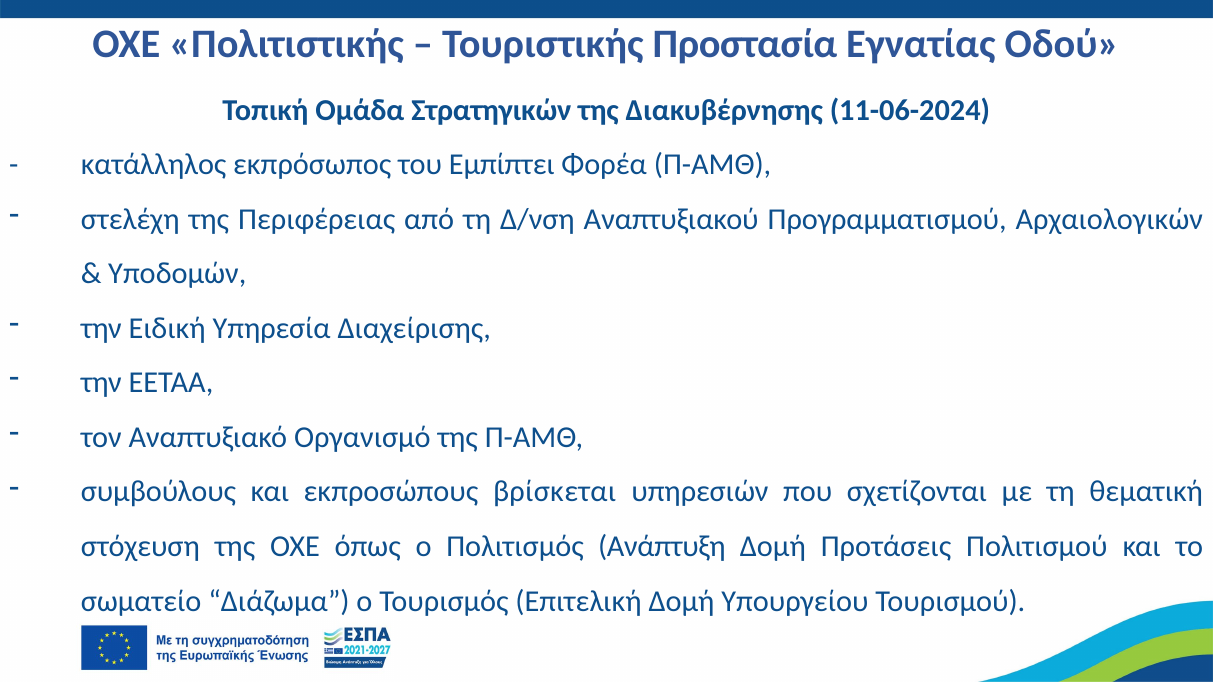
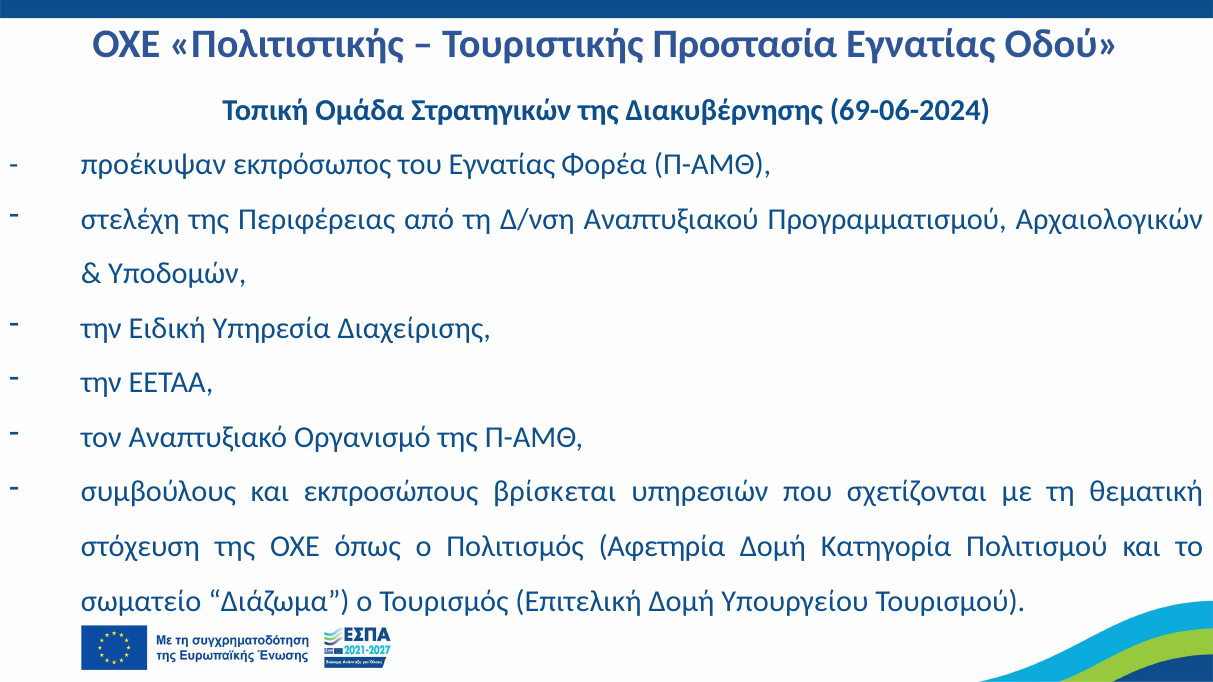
11-06-2024: 11-06-2024 -> 69-06-2024
κατάλληλος: κατάλληλος -> προέκυψαν
του Εμπίπτει: Εμπίπτει -> Εγνατίας
Ανάπτυξη: Ανάπτυξη -> Αφετηρία
Προτάσεις: Προτάσεις -> Κατηγορία
